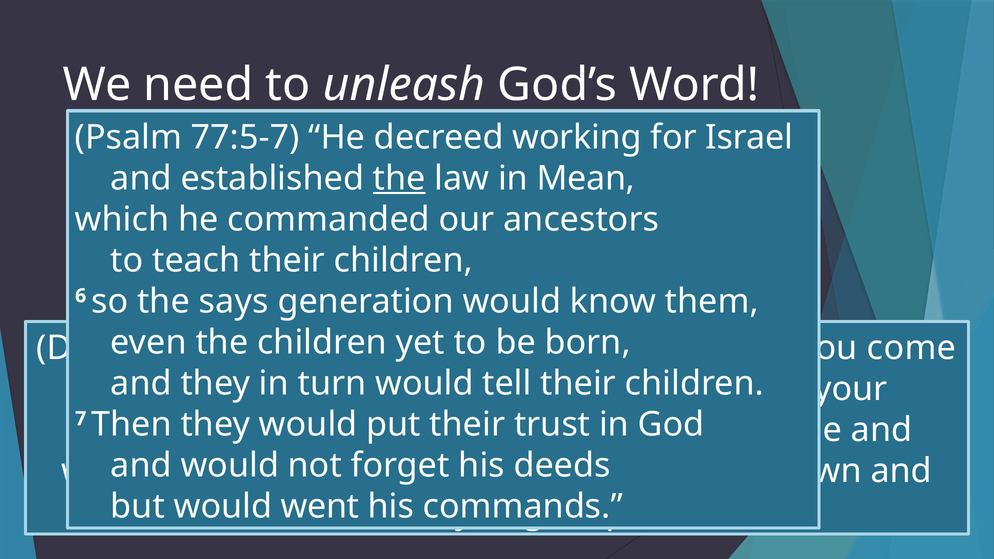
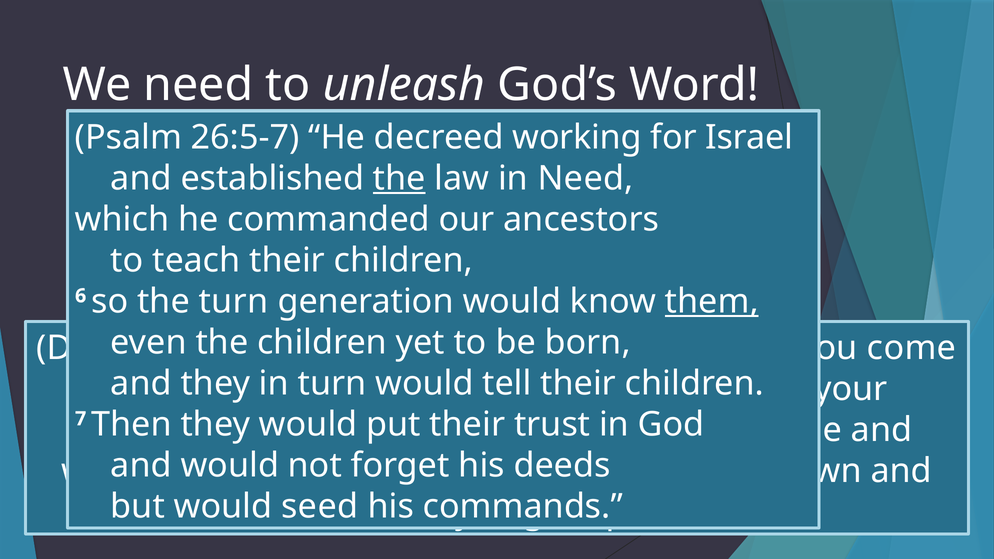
77:5-7: 77:5-7 -> 26:5-7
in Mean: Mean -> Need
the says: says -> turn
them at (712, 301) underline: none -> present
went: went -> seed
